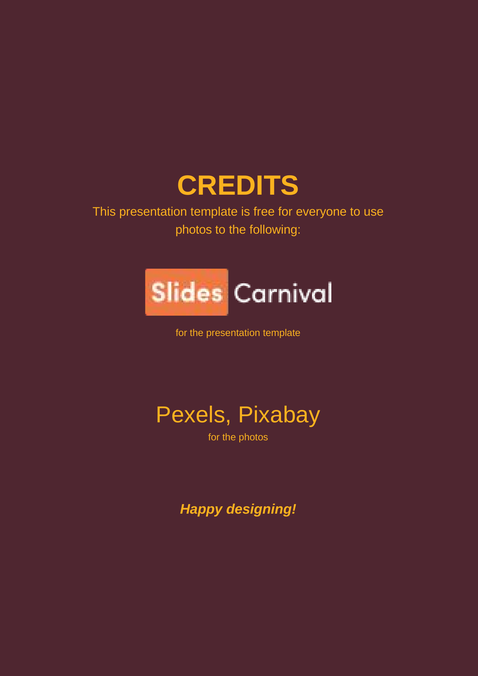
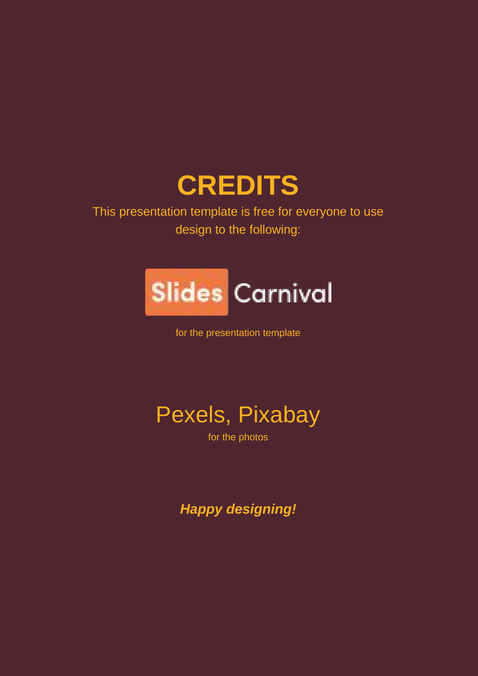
photos at (194, 230): photos -> design
